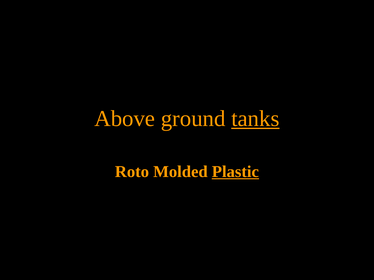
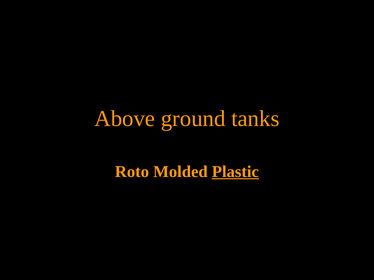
tanks underline: present -> none
